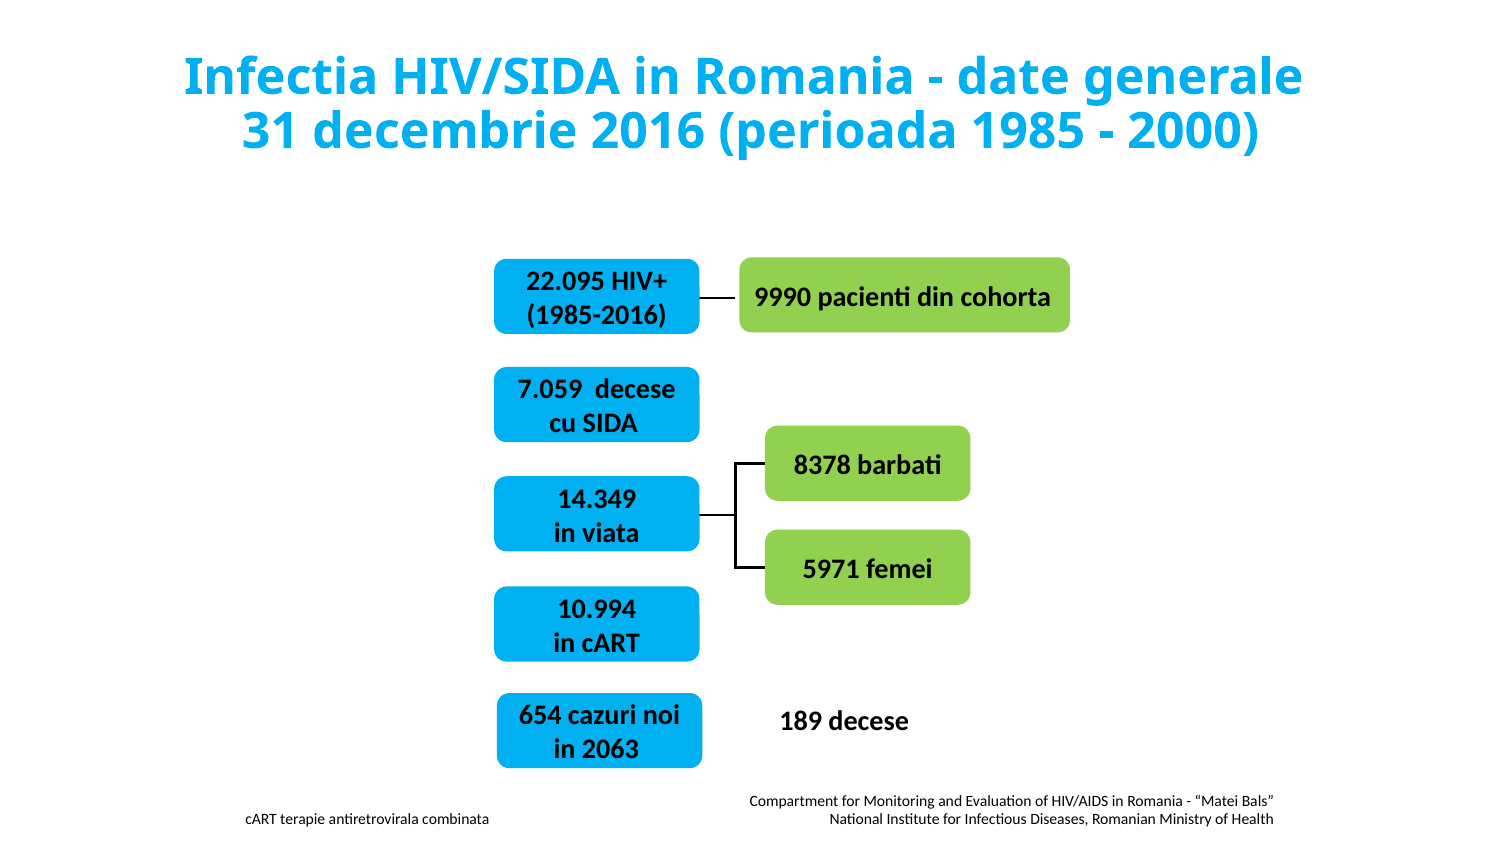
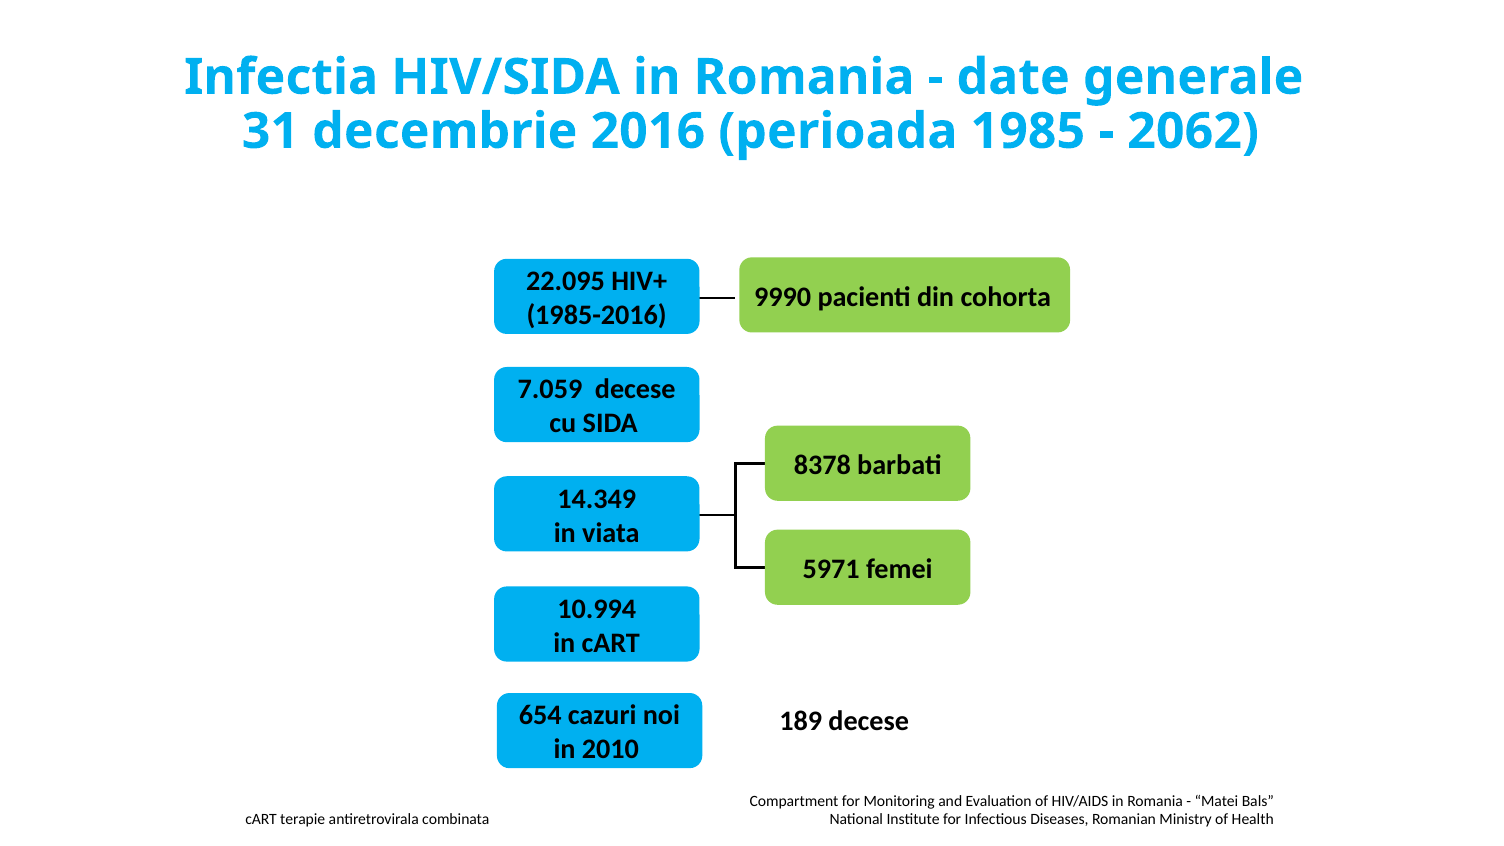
2000: 2000 -> 2062
2063: 2063 -> 2010
